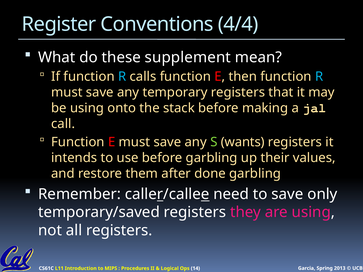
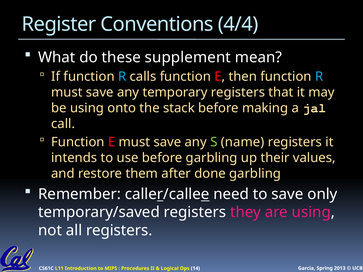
wants: wants -> name
